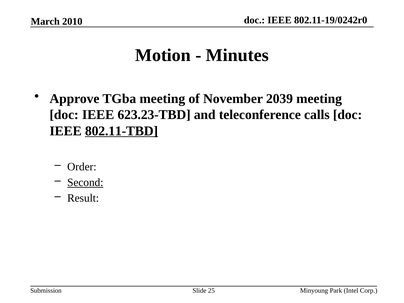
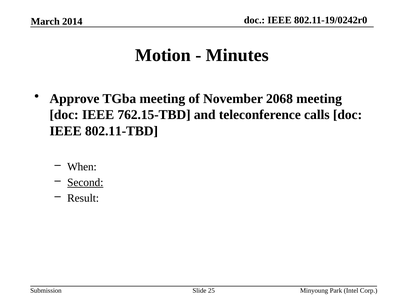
2010: 2010 -> 2014
2039: 2039 -> 2068
623.23-TBD: 623.23-TBD -> 762.15-TBD
802.11-TBD underline: present -> none
Order: Order -> When
